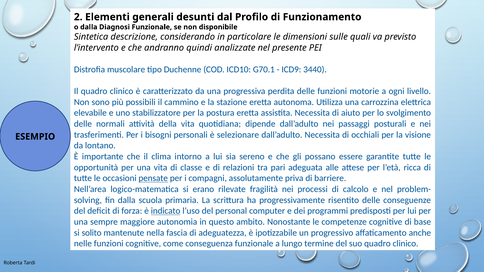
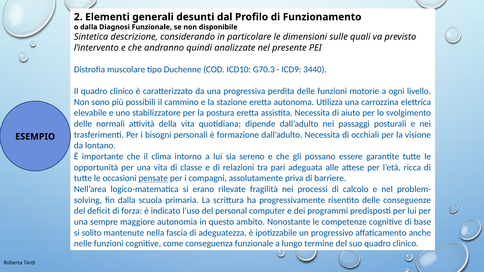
G70.1: G70.1 -> G70.3
selezionare: selezionare -> formazione
indicato underline: present -> none
